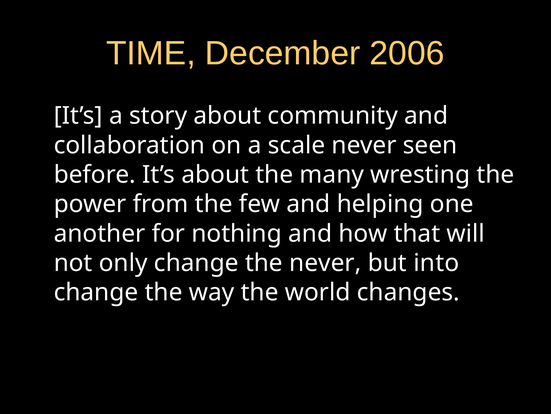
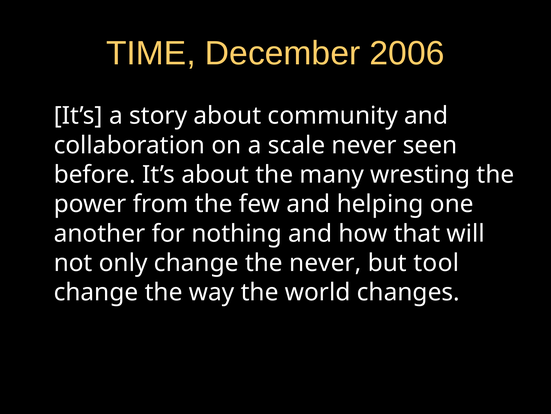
into: into -> tool
